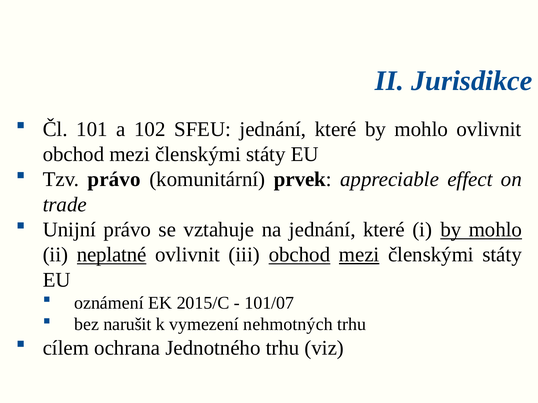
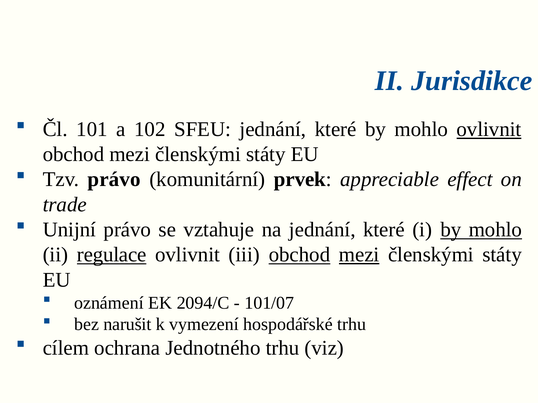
ovlivnit at (489, 129) underline: none -> present
neplatné: neplatné -> regulace
2015/C: 2015/C -> 2094/C
nehmotných: nehmotných -> hospodářské
